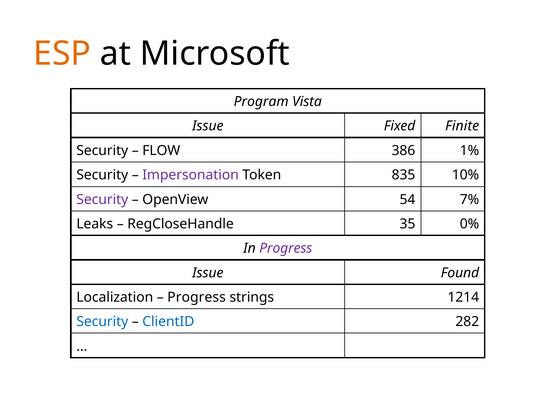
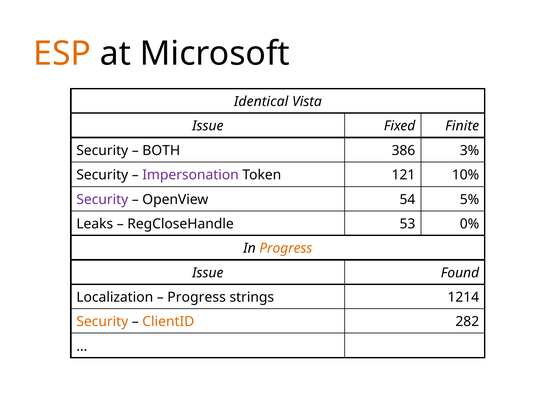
Program: Program -> Identical
FLOW: FLOW -> BOTH
1%: 1% -> 3%
835: 835 -> 121
7%: 7% -> 5%
35: 35 -> 53
Progress at (286, 248) colour: purple -> orange
Security at (102, 321) colour: blue -> orange
ClientID colour: blue -> orange
